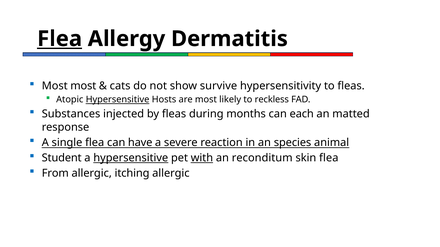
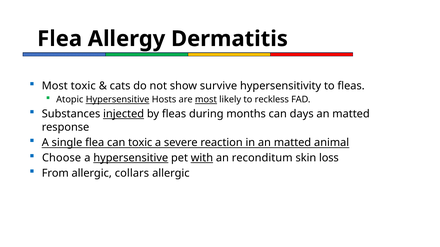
Flea at (60, 39) underline: present -> none
Most most: most -> toxic
most at (206, 100) underline: none -> present
injected underline: none -> present
each: each -> days
can have: have -> toxic
in an species: species -> matted
Student: Student -> Choose
skin flea: flea -> loss
itching: itching -> collars
